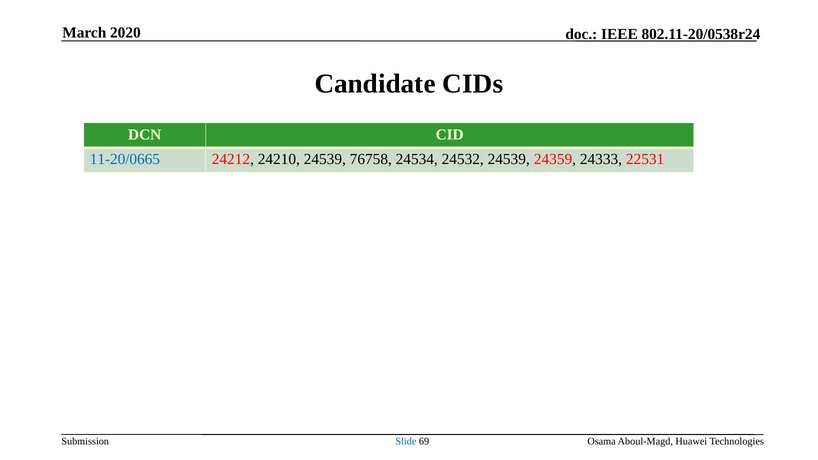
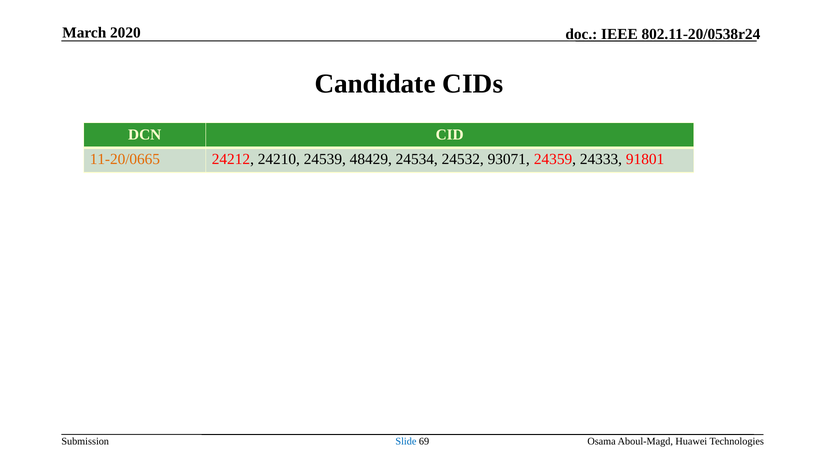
11-20/0665 colour: blue -> orange
76758: 76758 -> 48429
24532 24539: 24539 -> 93071
22531: 22531 -> 91801
